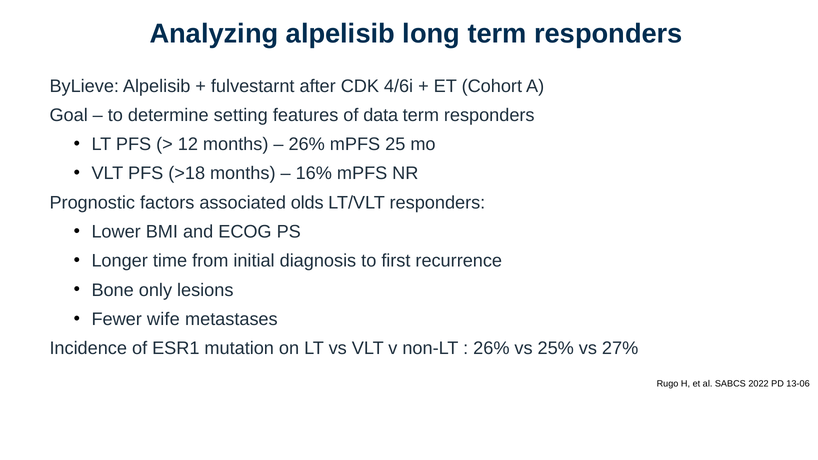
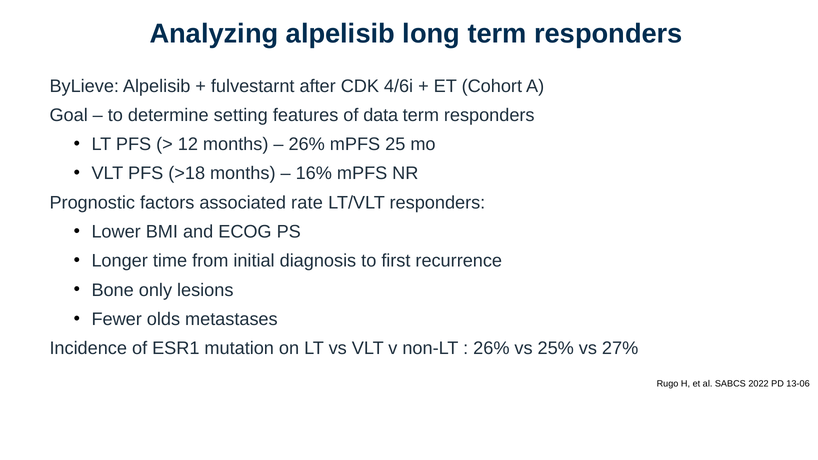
olds: olds -> rate
wife: wife -> olds
